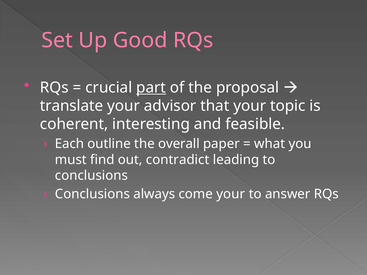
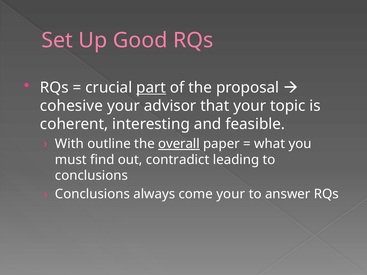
translate: translate -> cohesive
Each: Each -> With
overall underline: none -> present
